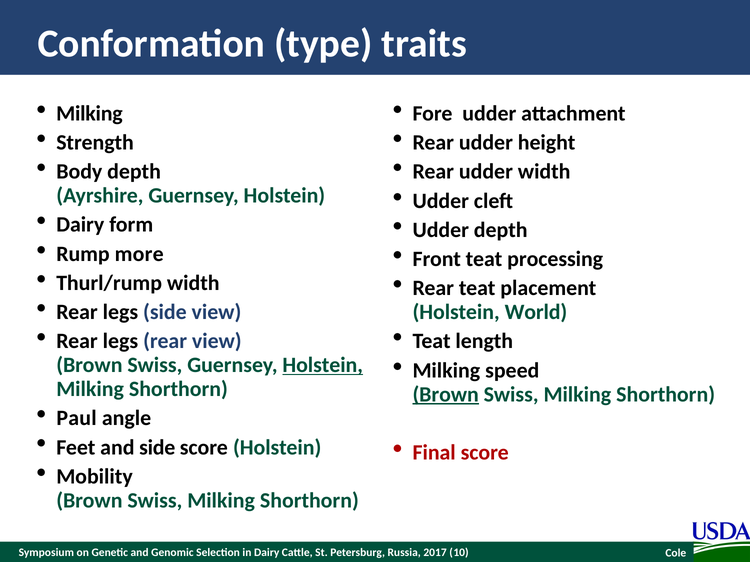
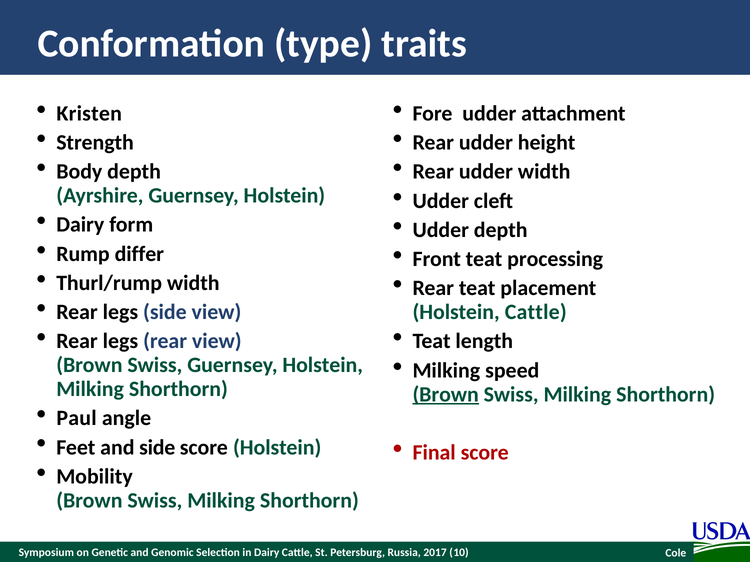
Milking at (89, 114): Milking -> Kristen
more: more -> differ
Holstein World: World -> Cattle
Holstein at (323, 366) underline: present -> none
